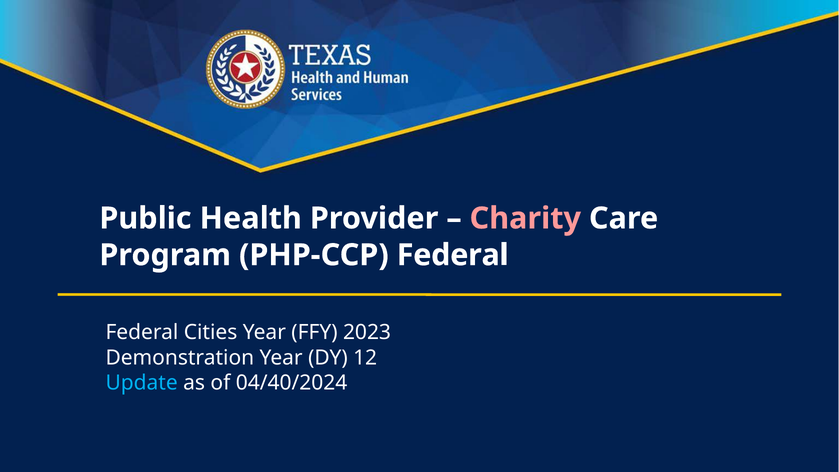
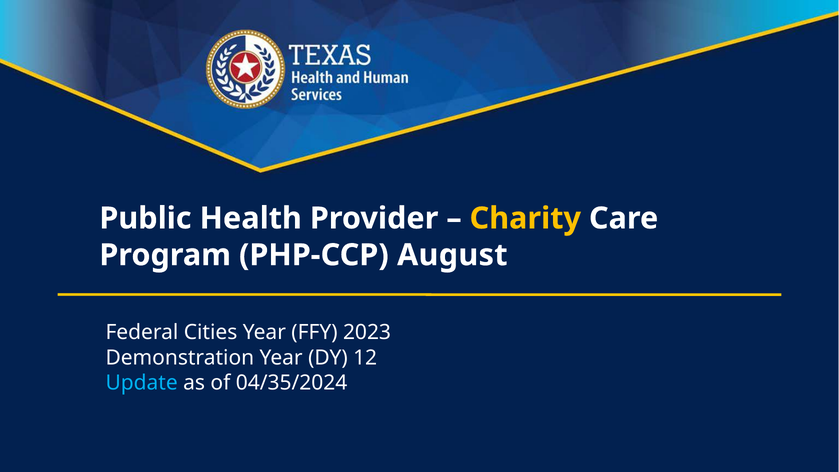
Charity colour: pink -> yellow
PHP-CCP Federal: Federal -> August
04/40/2024: 04/40/2024 -> 04/35/2024
